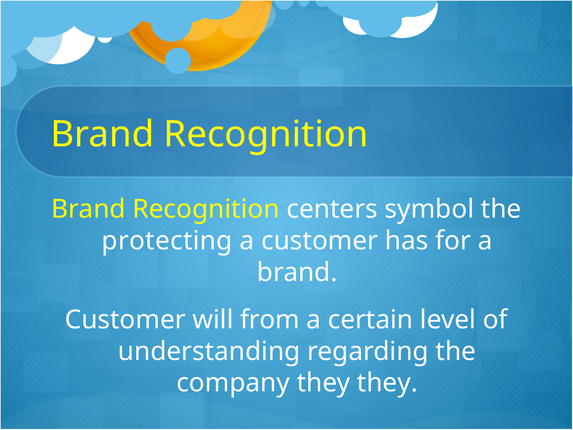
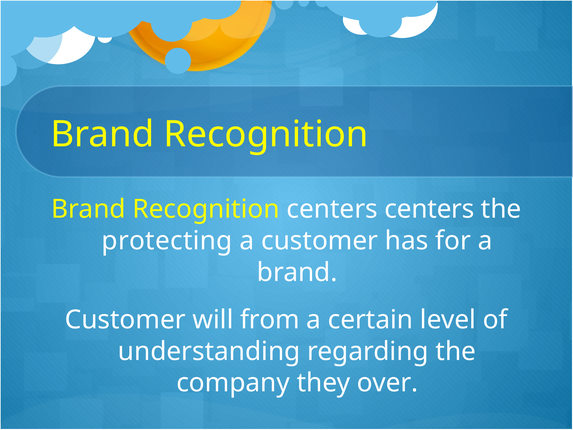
centers symbol: symbol -> centers
they they: they -> over
